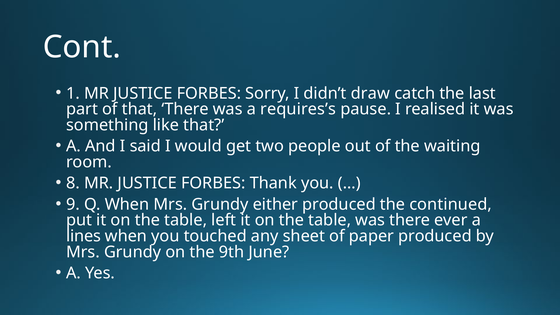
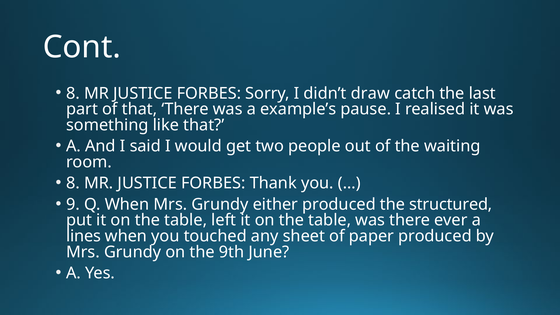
1 at (73, 93): 1 -> 8
requires’s: requires’s -> example’s
continued: continued -> structured
